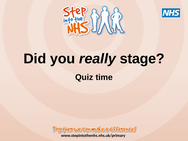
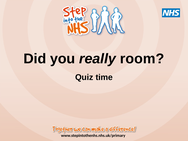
stage: stage -> room
